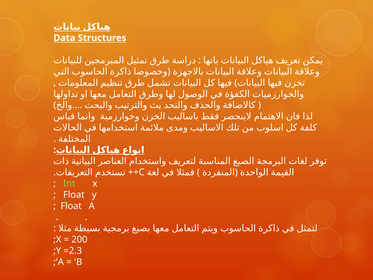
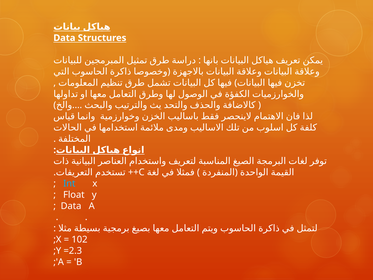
Int colour: light green -> light blue
Float at (71, 206): Float -> Data
200: 200 -> 102
